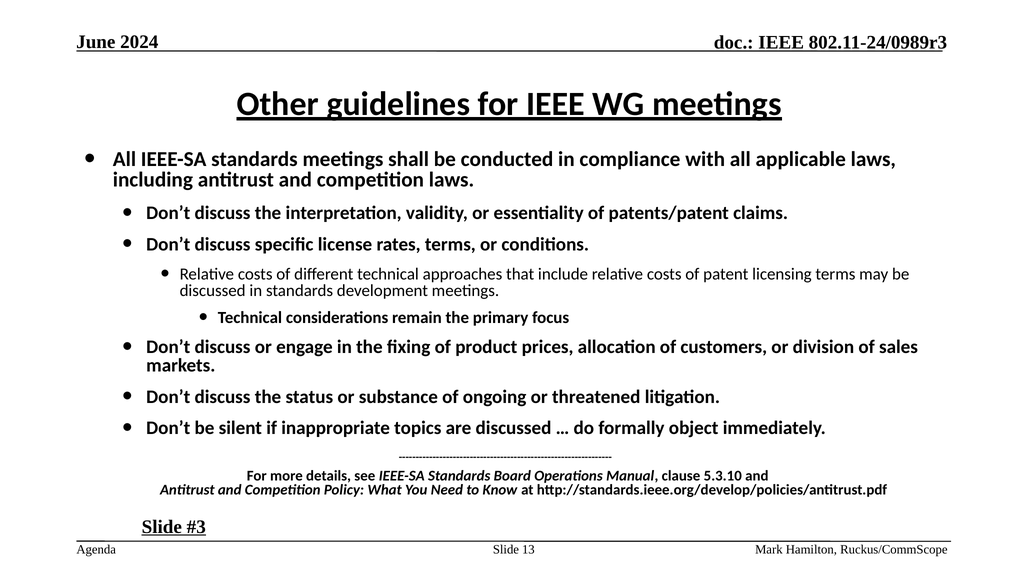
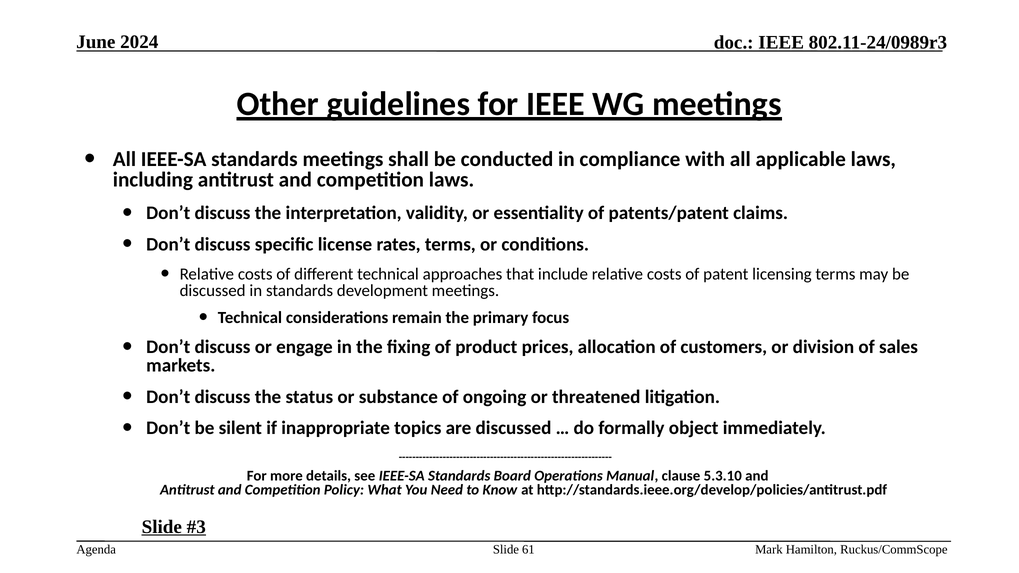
13: 13 -> 61
